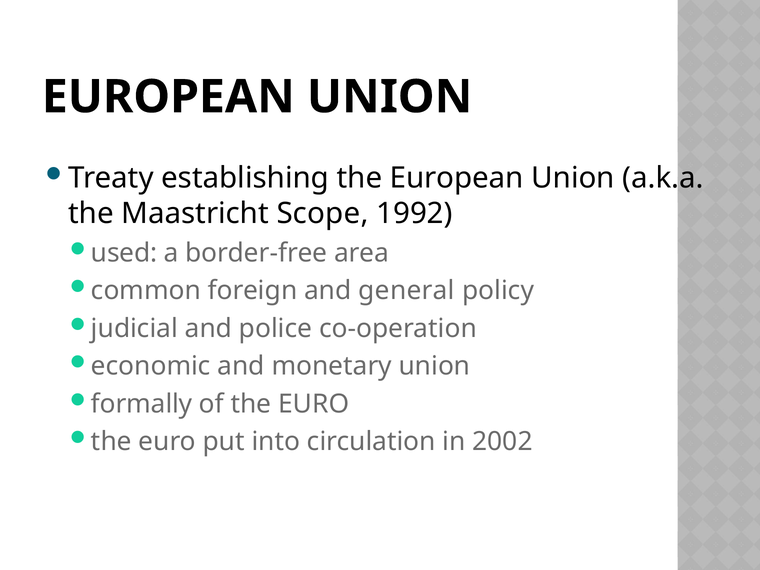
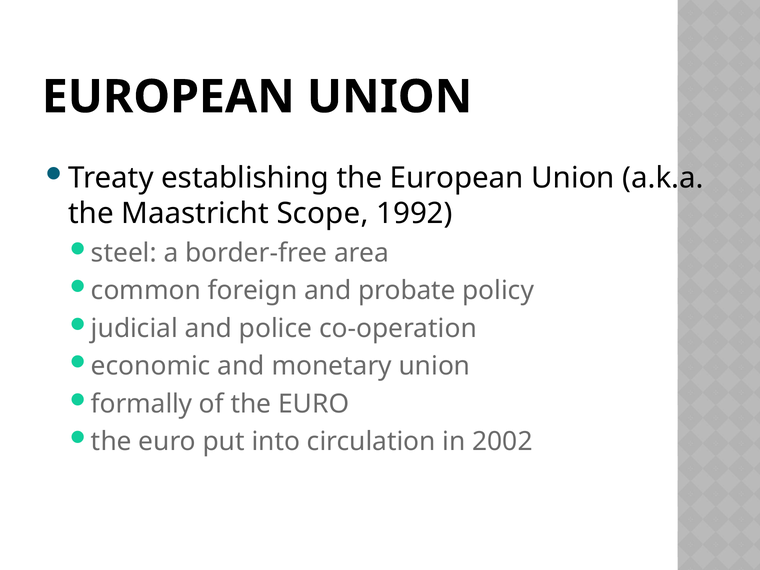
used: used -> steel
general: general -> probate
